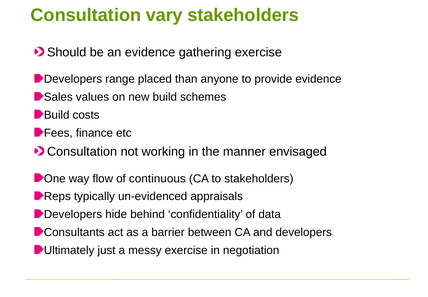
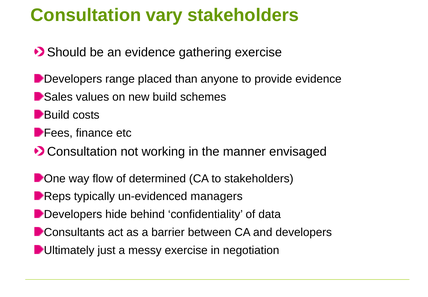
continuous: continuous -> determined
appraisals: appraisals -> managers
